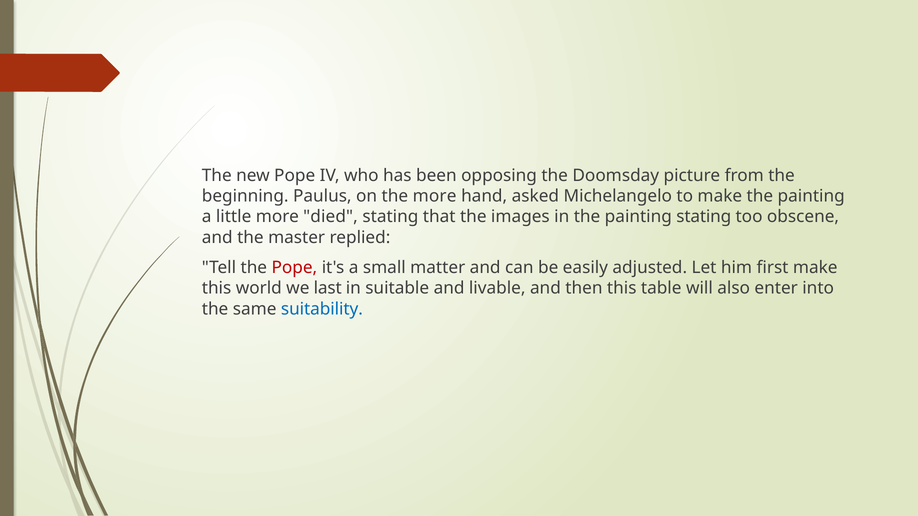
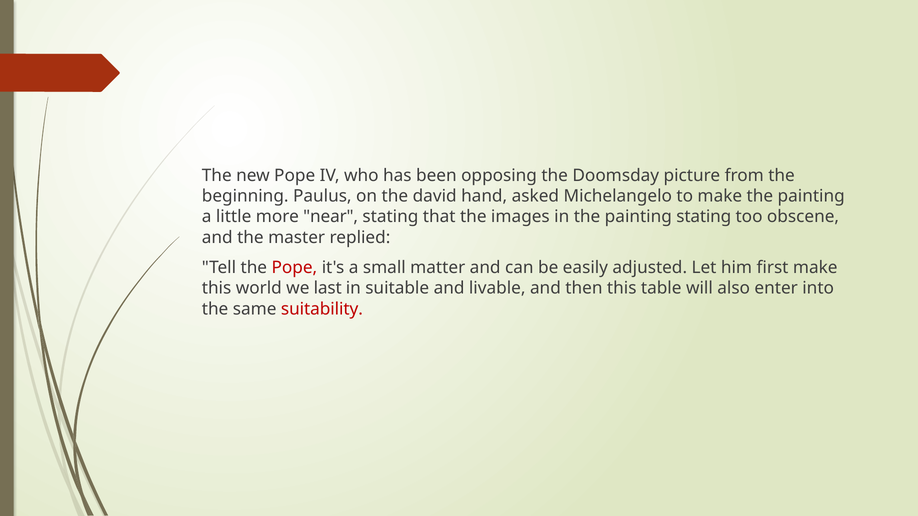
the more: more -> david
died: died -> near
suitability colour: blue -> red
